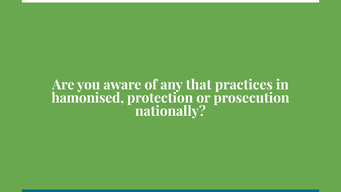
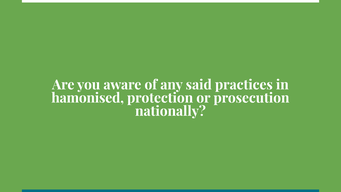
that: that -> said
